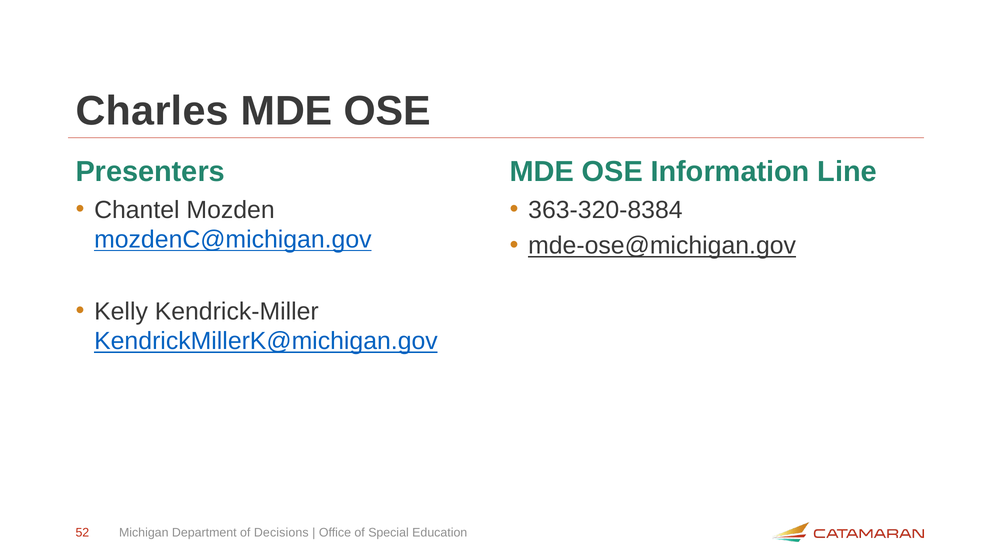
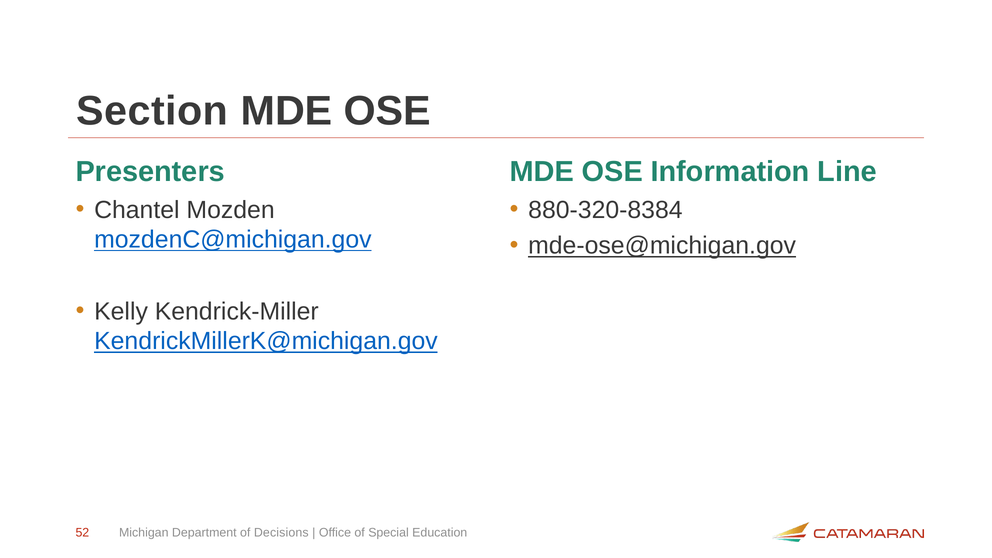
Charles: Charles -> Section
363-320-8384: 363-320-8384 -> 880-320-8384
